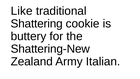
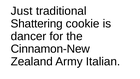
Like: Like -> Just
buttery: buttery -> dancer
Shattering-New: Shattering-New -> Cinnamon-New
